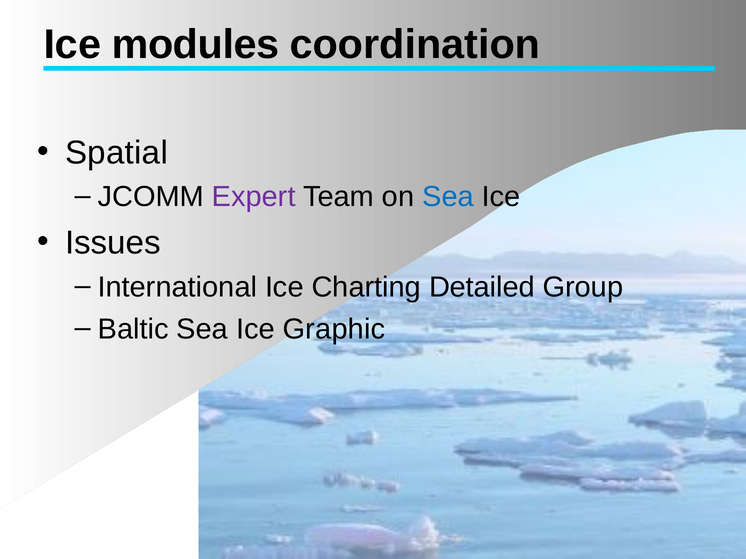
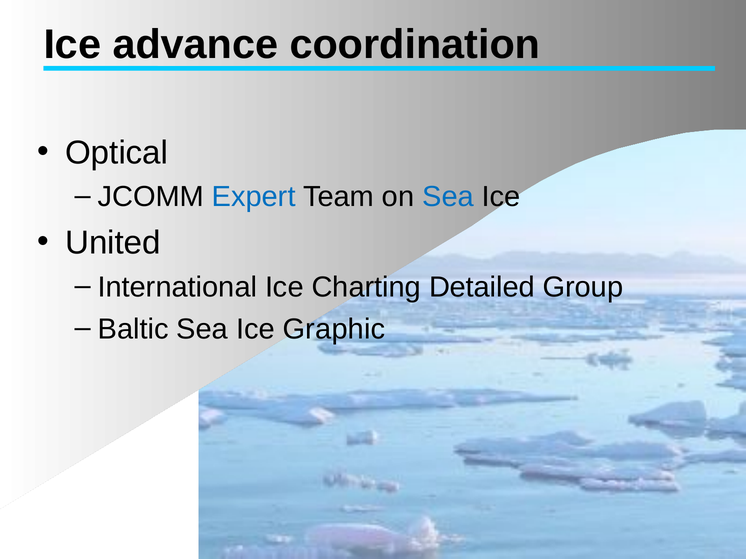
modules: modules -> advance
Spatial: Spatial -> Optical
Expert colour: purple -> blue
Issues: Issues -> United
